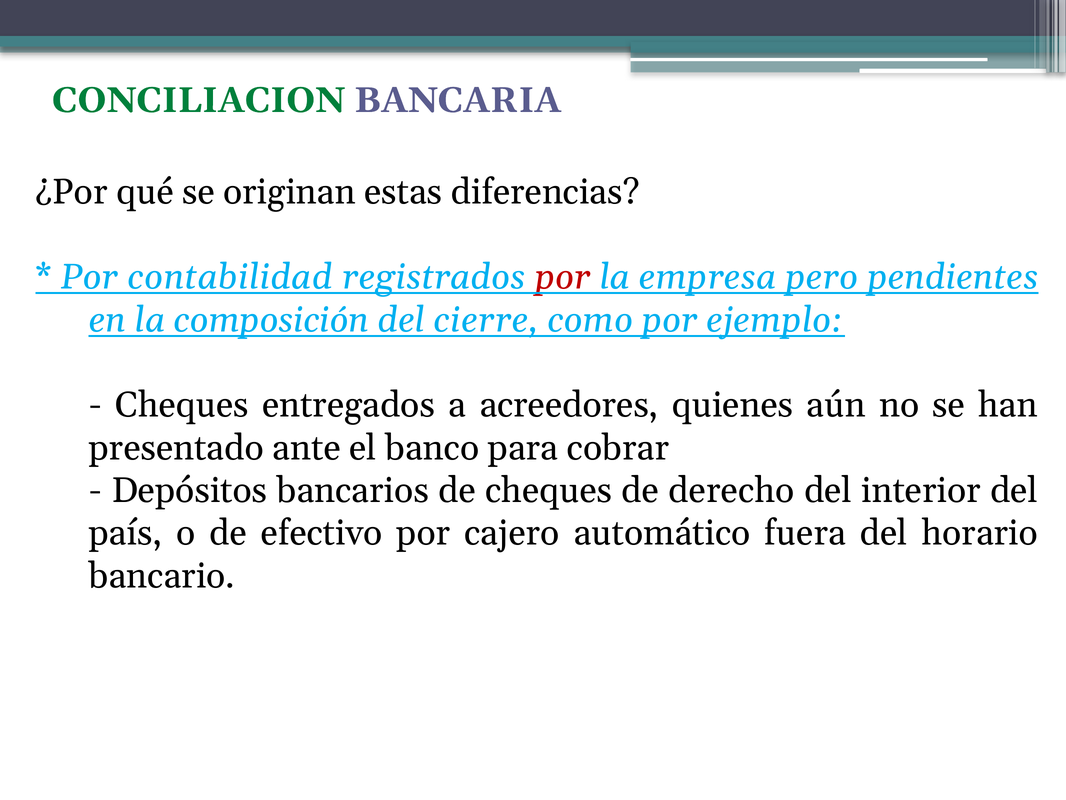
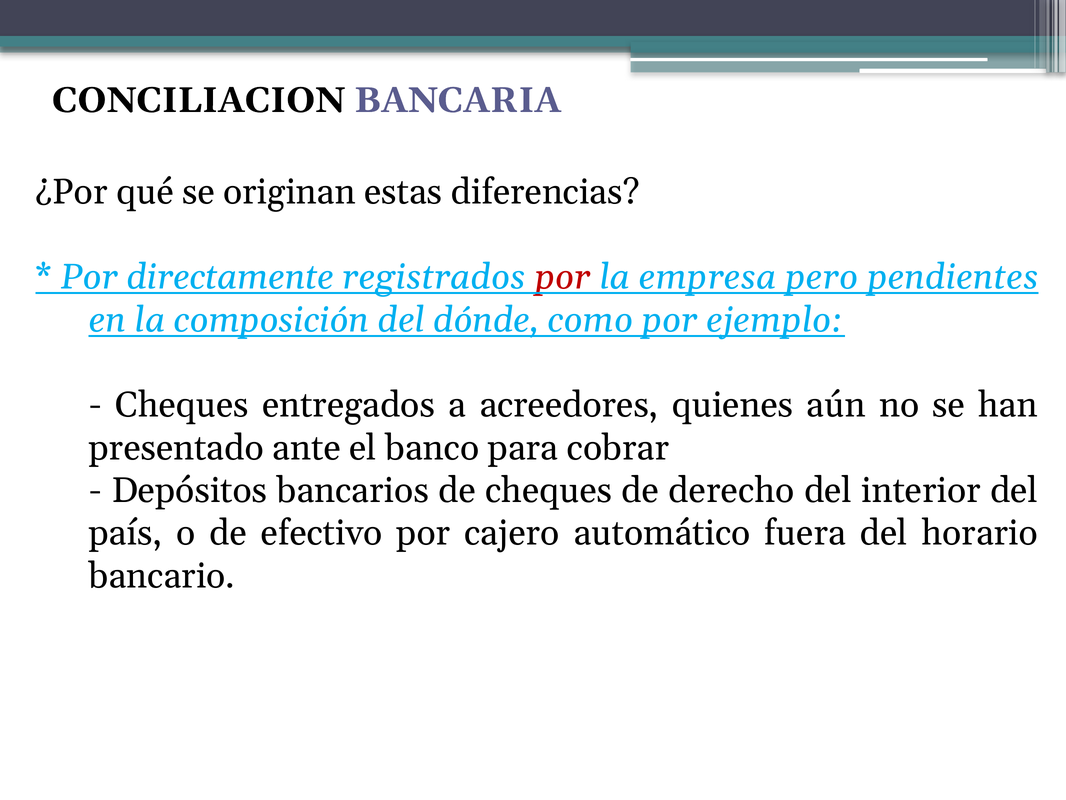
CONCILIACION colour: green -> black
contabilidad: contabilidad -> directamente
cierre: cierre -> dónde
